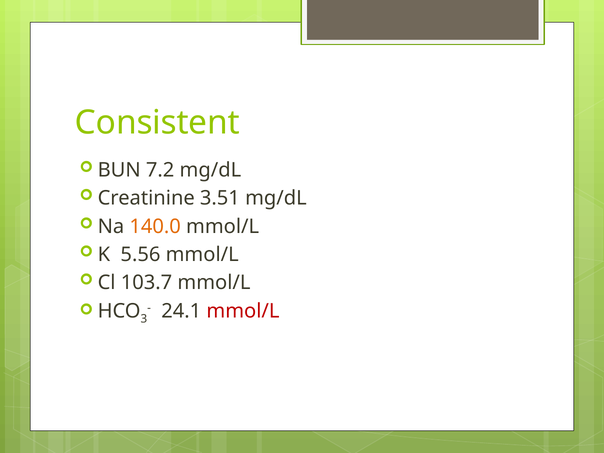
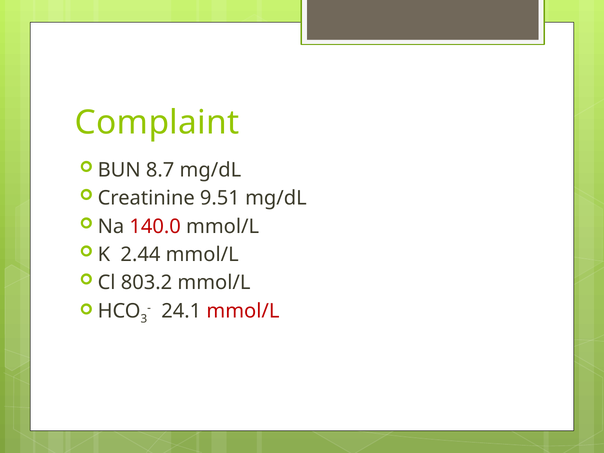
Consistent: Consistent -> Complaint
7.2: 7.2 -> 8.7
3.51: 3.51 -> 9.51
140.0 colour: orange -> red
5.56: 5.56 -> 2.44
103.7: 103.7 -> 803.2
